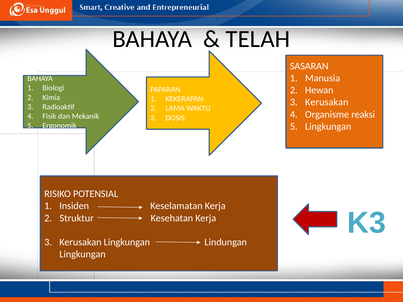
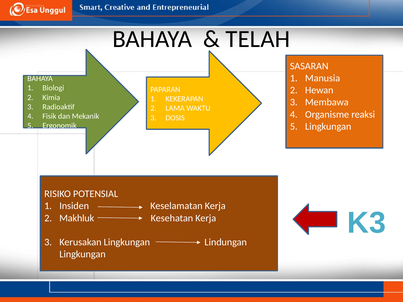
Kerusakan at (327, 102): Kerusakan -> Membawa
Struktur: Struktur -> Makhluk
